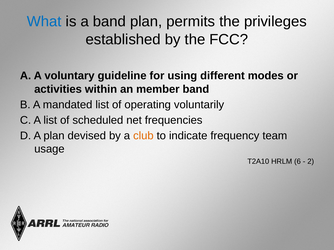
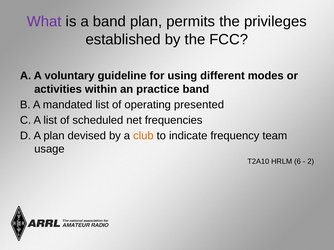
What colour: blue -> purple
member: member -> practice
voluntarily: voluntarily -> presented
